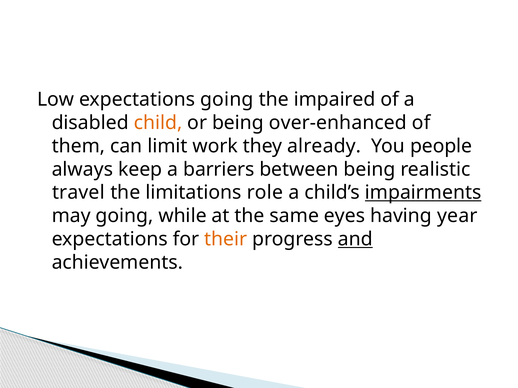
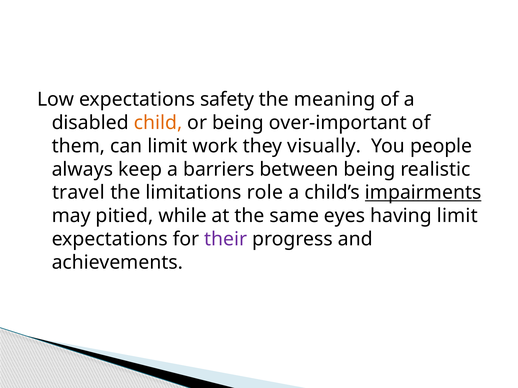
expectations going: going -> safety
impaired: impaired -> meaning
over-enhanced: over-enhanced -> over-important
already: already -> visually
may going: going -> pitied
having year: year -> limit
their colour: orange -> purple
and underline: present -> none
